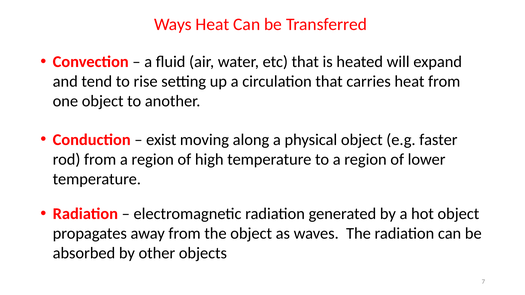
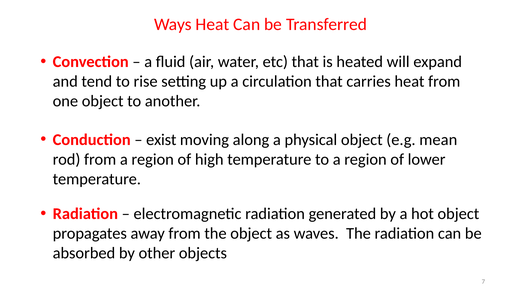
faster: faster -> mean
